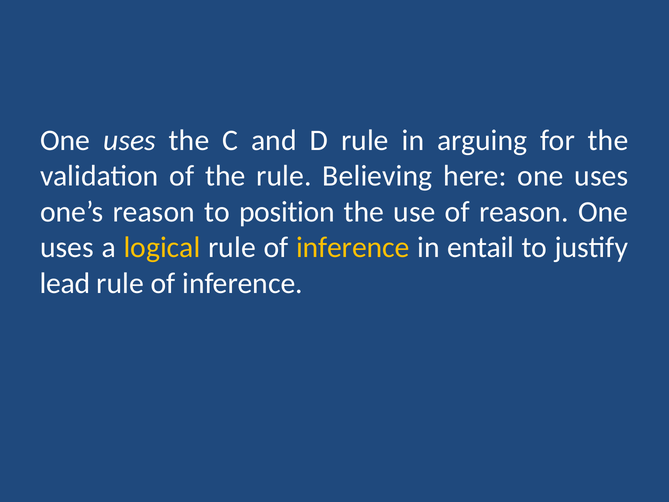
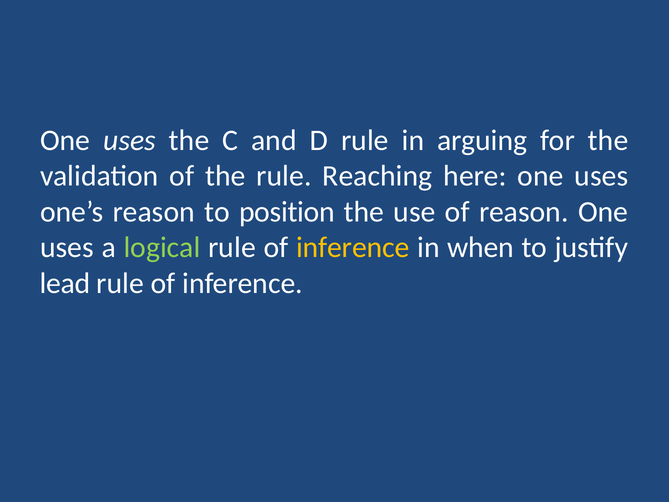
Believing: Believing -> Reaching
logical colour: yellow -> light green
entail: entail -> when
